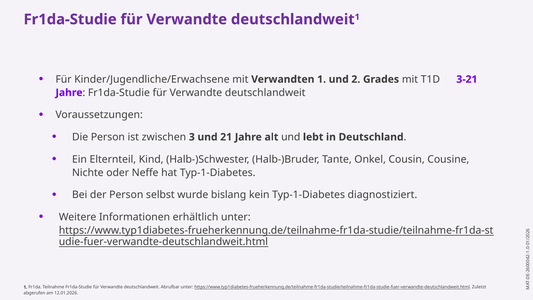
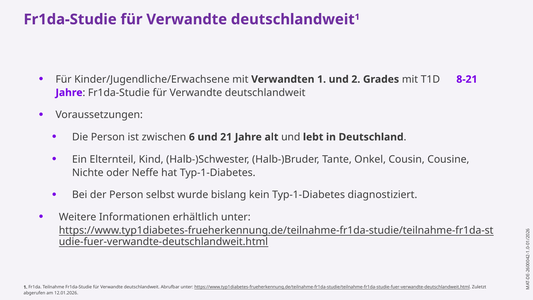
3-21: 3-21 -> 8-21
zwischen 3: 3 -> 6
